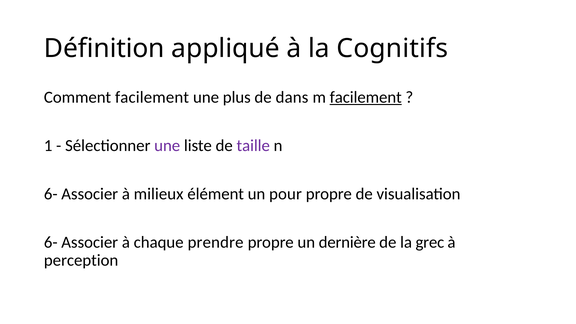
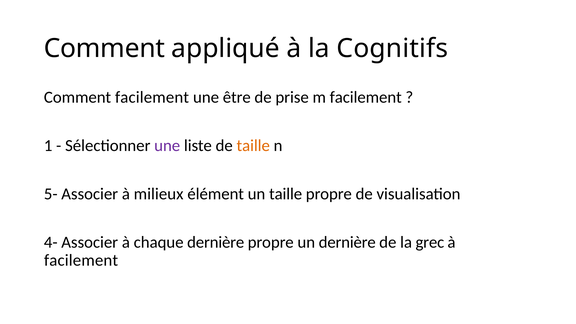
Définition at (104, 48): Définition -> Comment
plus: plus -> être
dans: dans -> prise
facilement at (366, 97) underline: present -> none
taille at (253, 146) colour: purple -> orange
6- at (51, 194): 6- -> 5-
un pour: pour -> taille
6- at (51, 242): 6- -> 4-
chaque prendre: prendre -> dernière
perception at (81, 260): perception -> facilement
